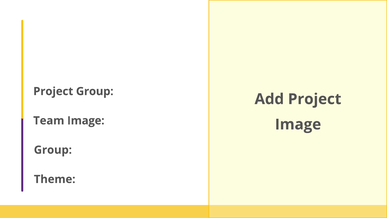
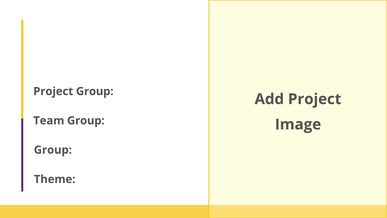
Team Image: Image -> Group
